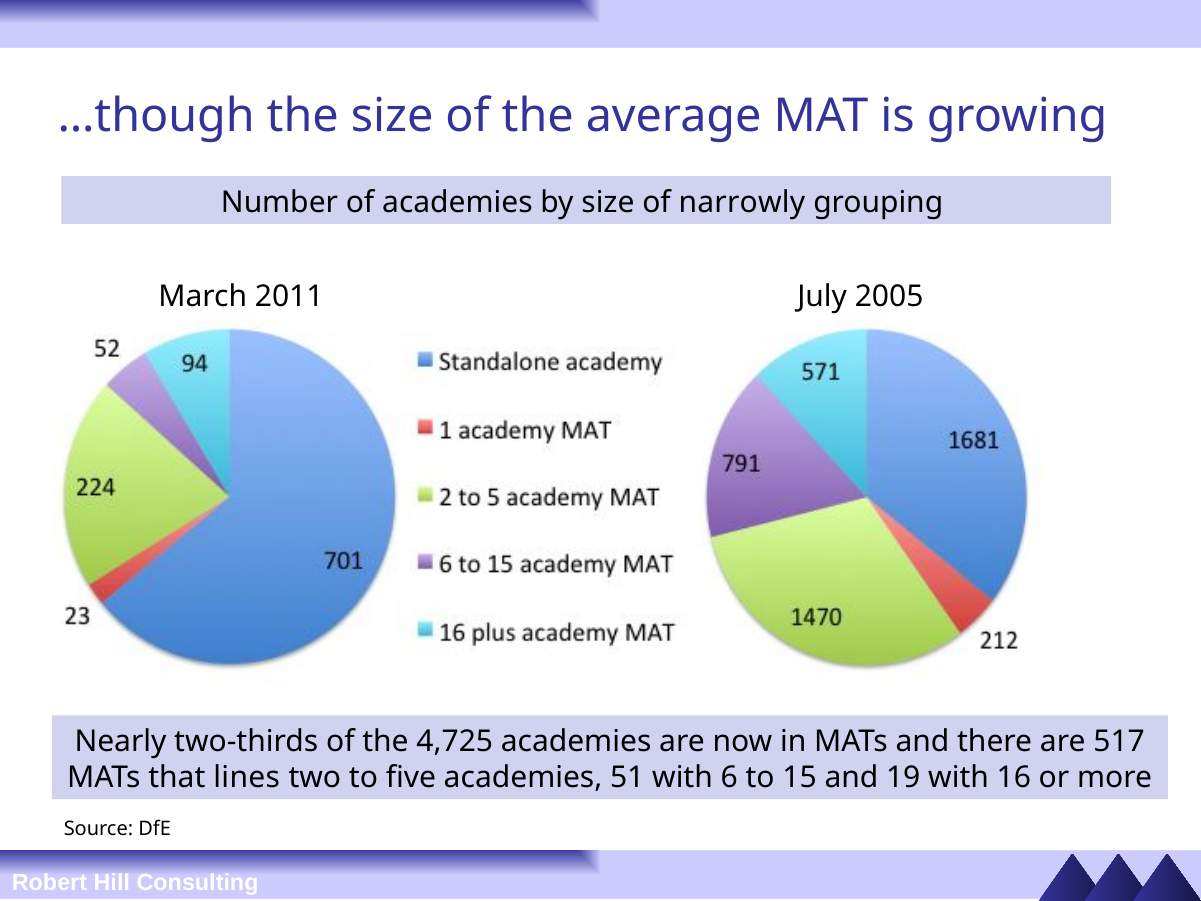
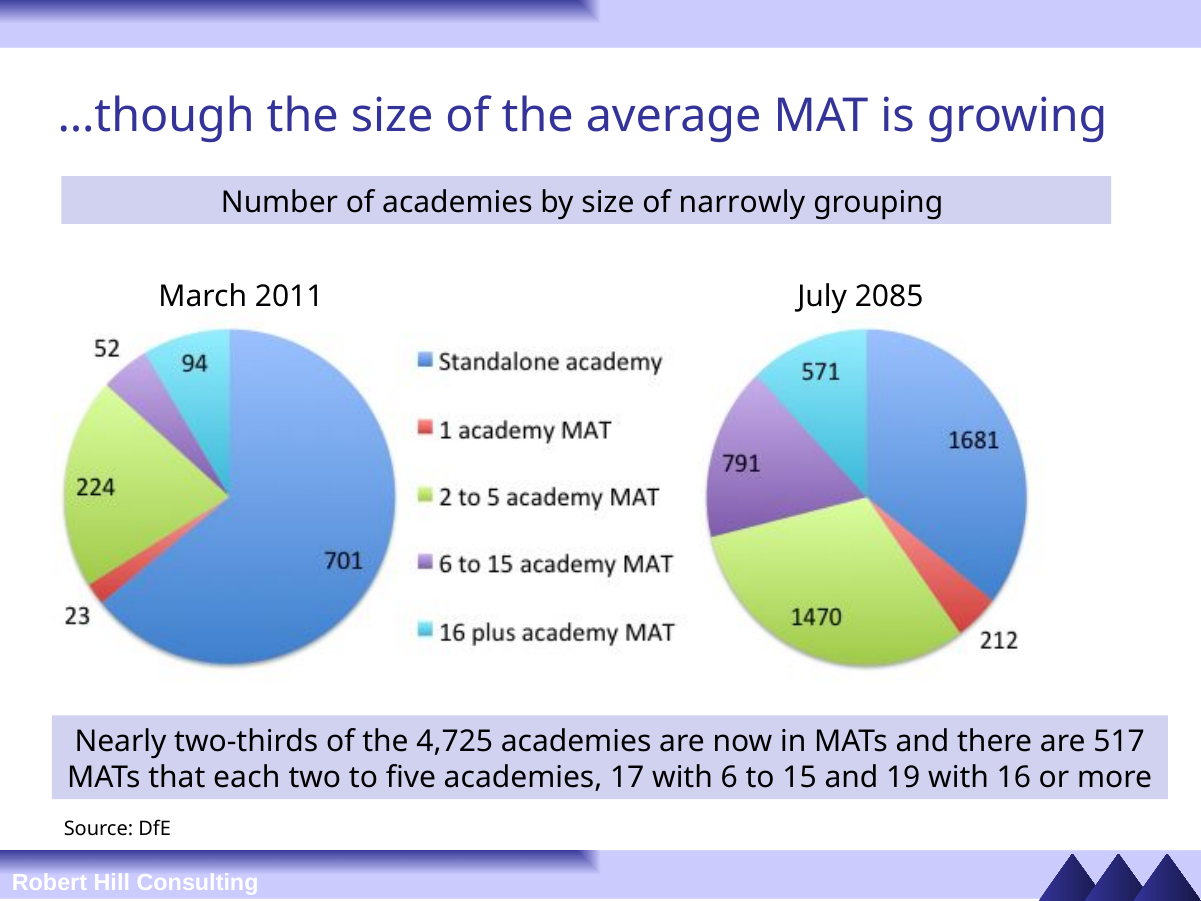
2005: 2005 -> 2085
lines: lines -> each
51: 51 -> 17
